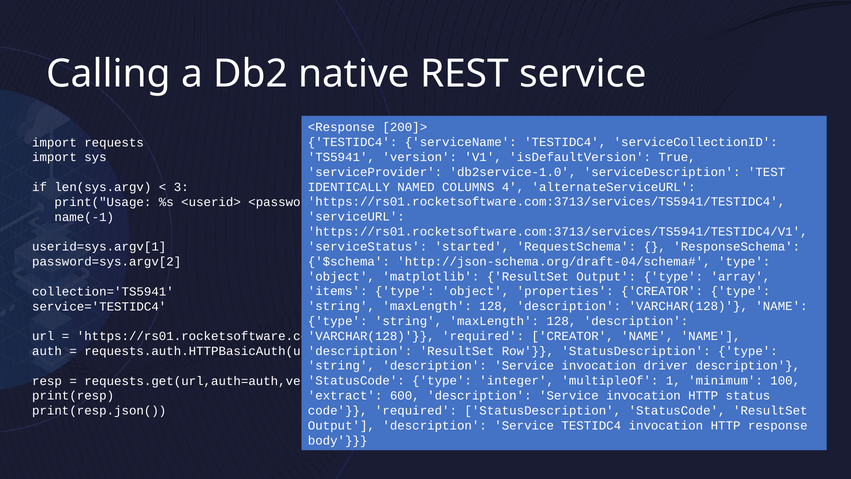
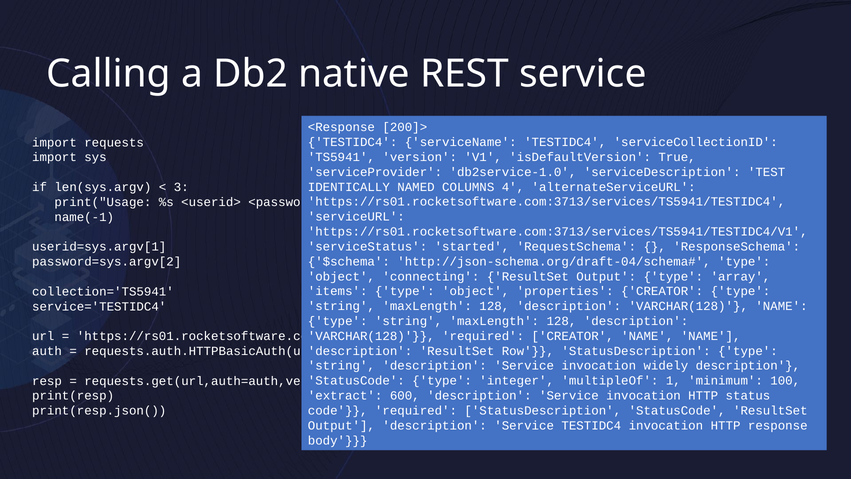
matplotlib: matplotlib -> connecting
driver: driver -> widely
